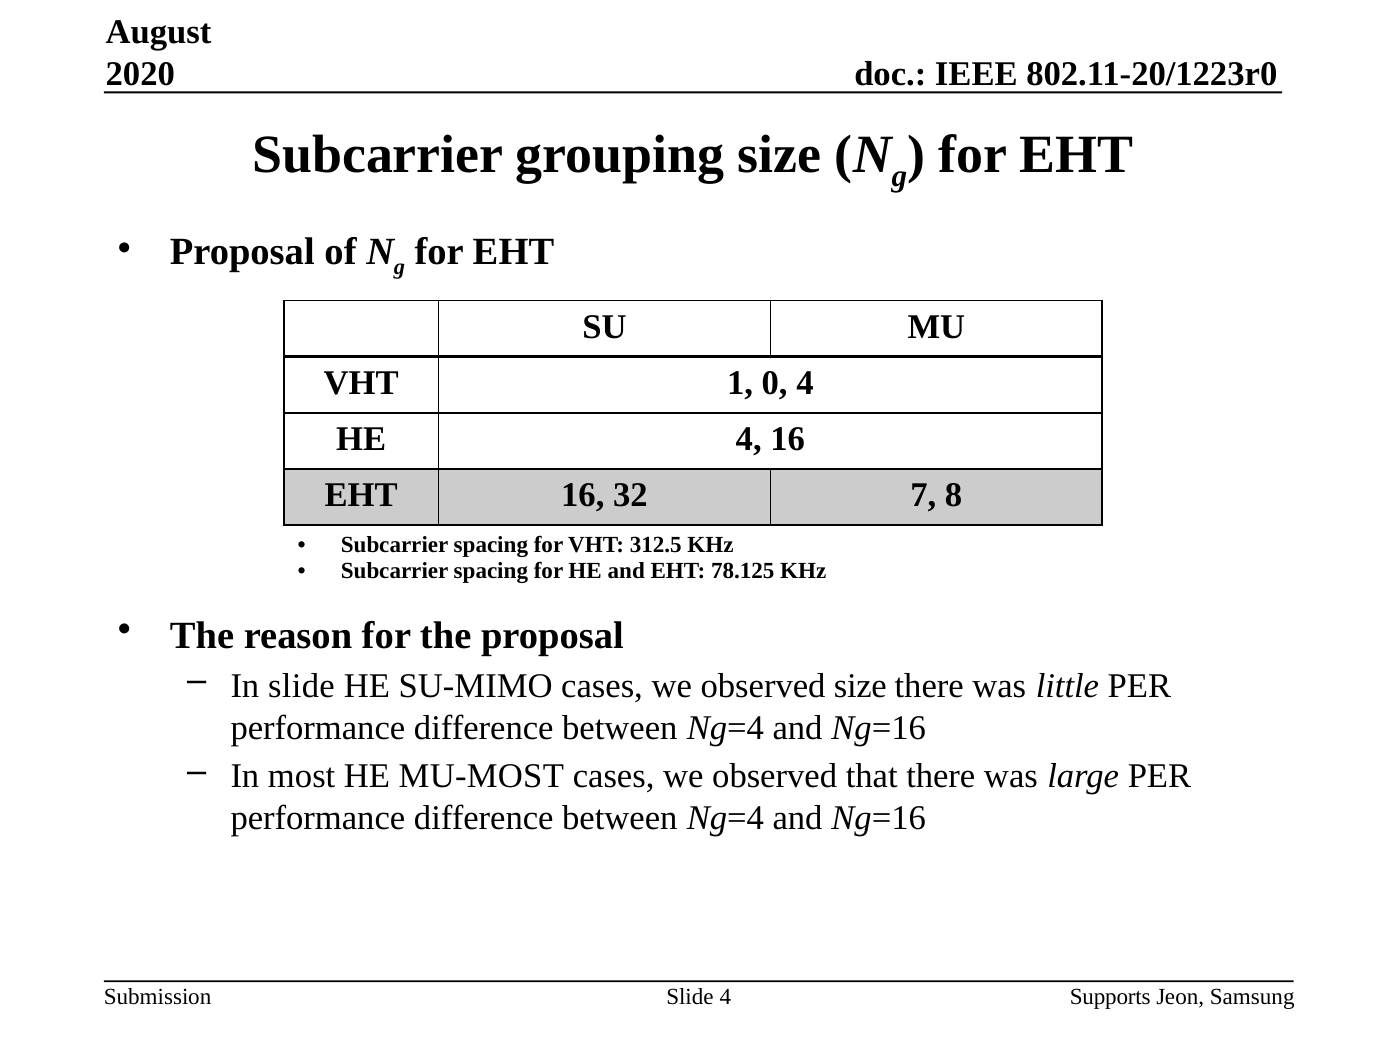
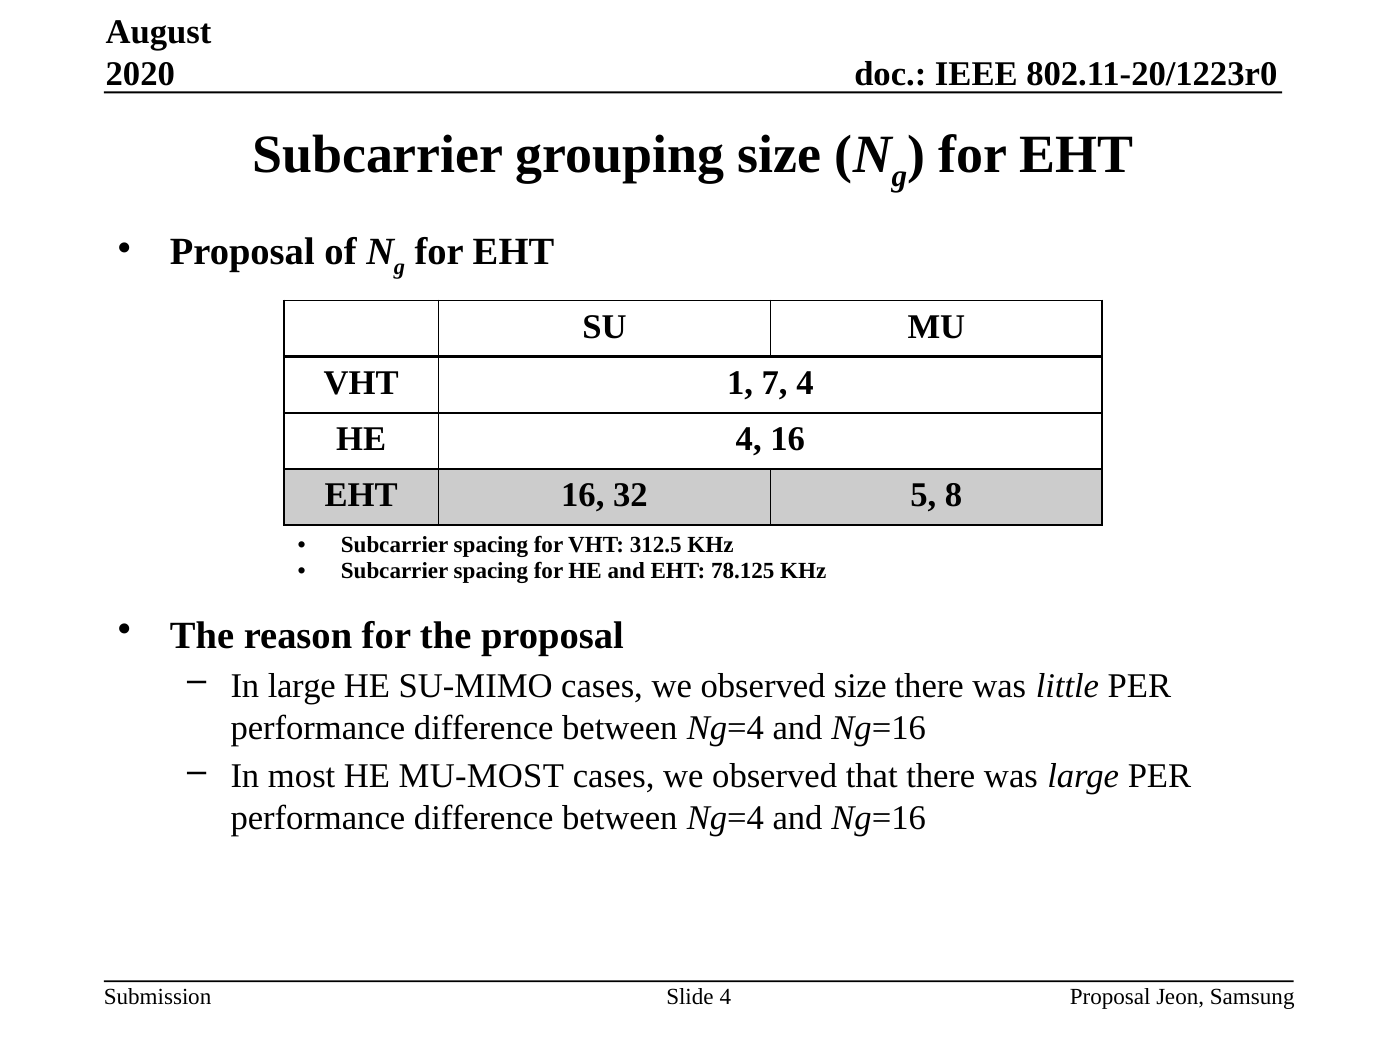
0: 0 -> 7
7: 7 -> 5
In slide: slide -> large
4 Supports: Supports -> Proposal
